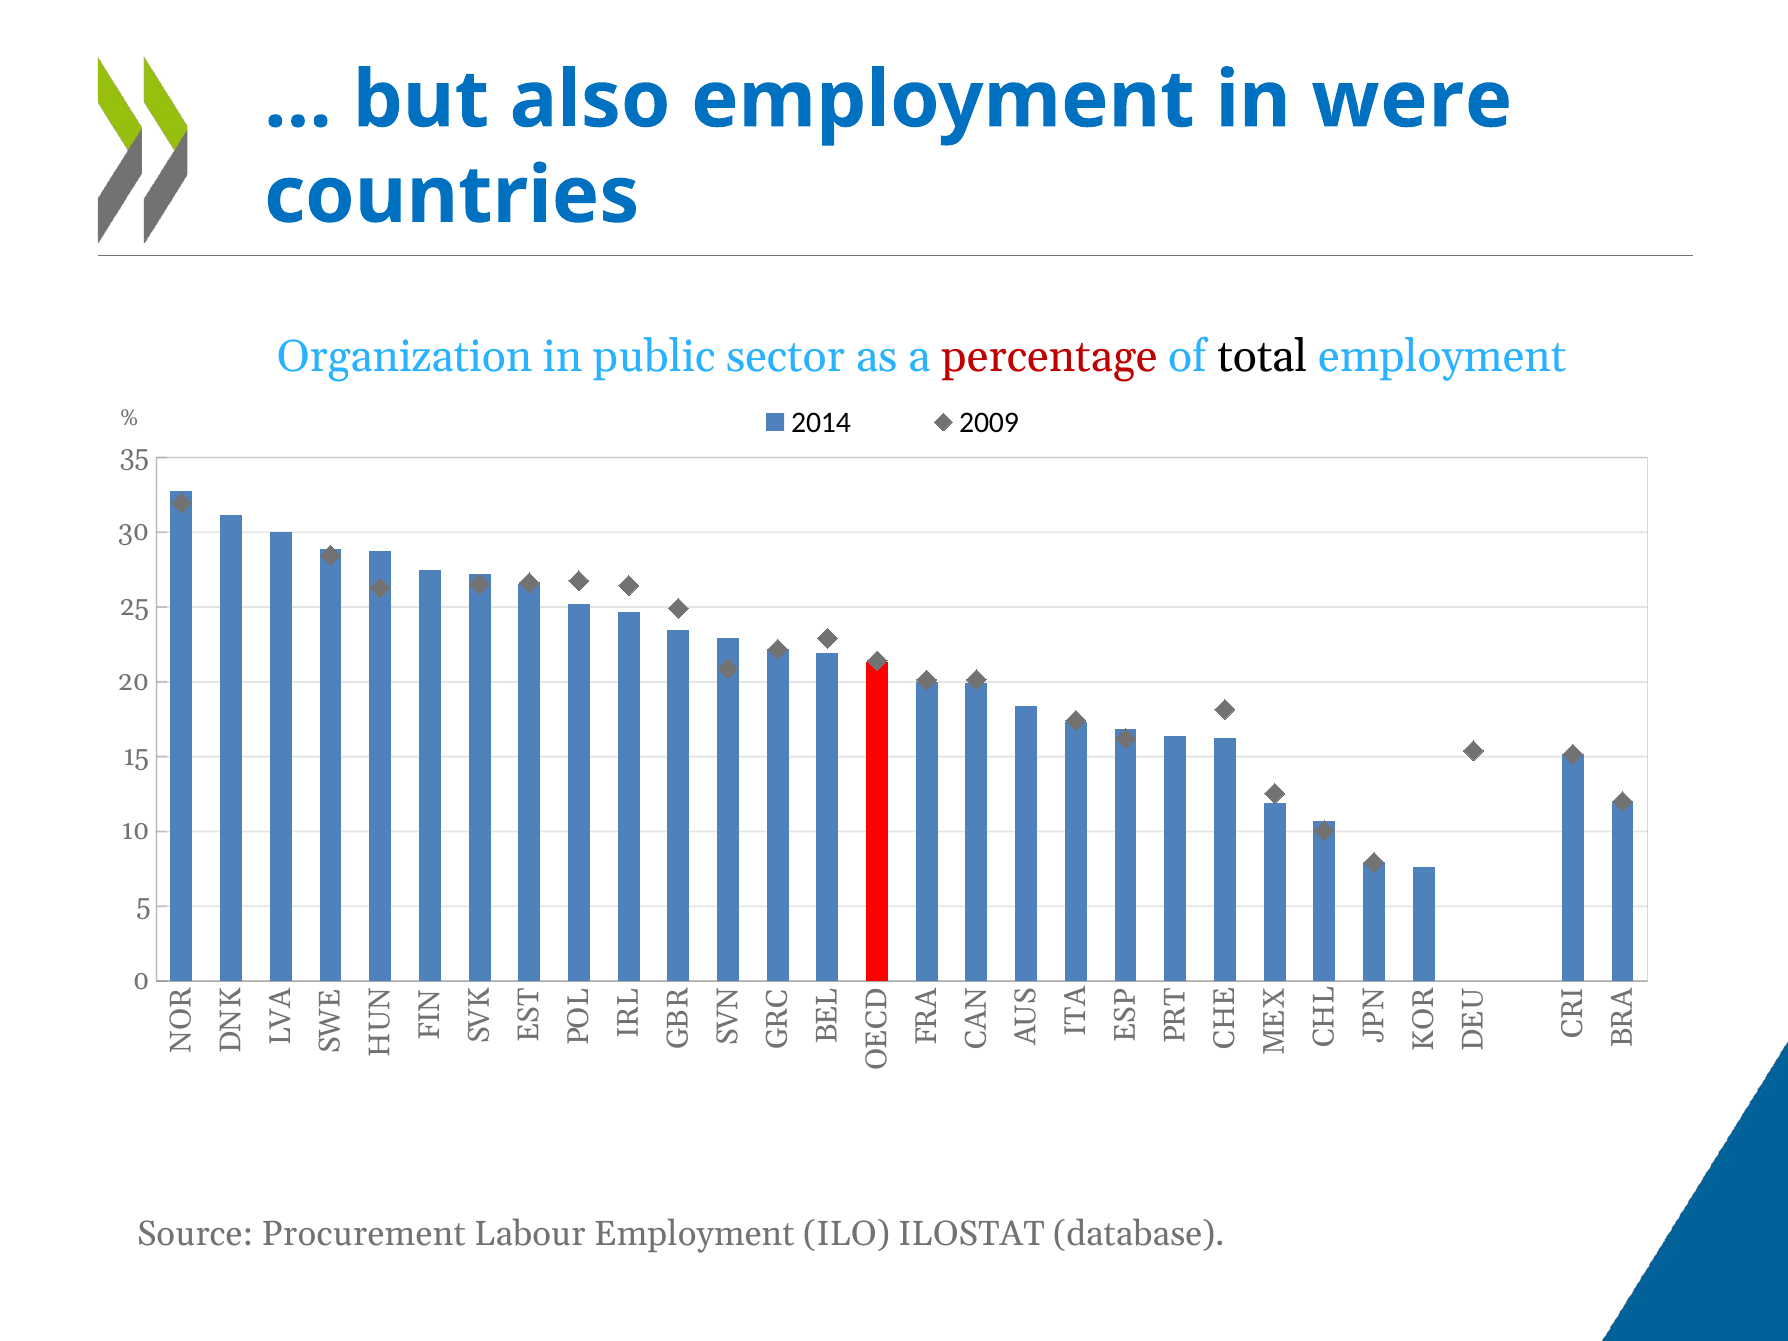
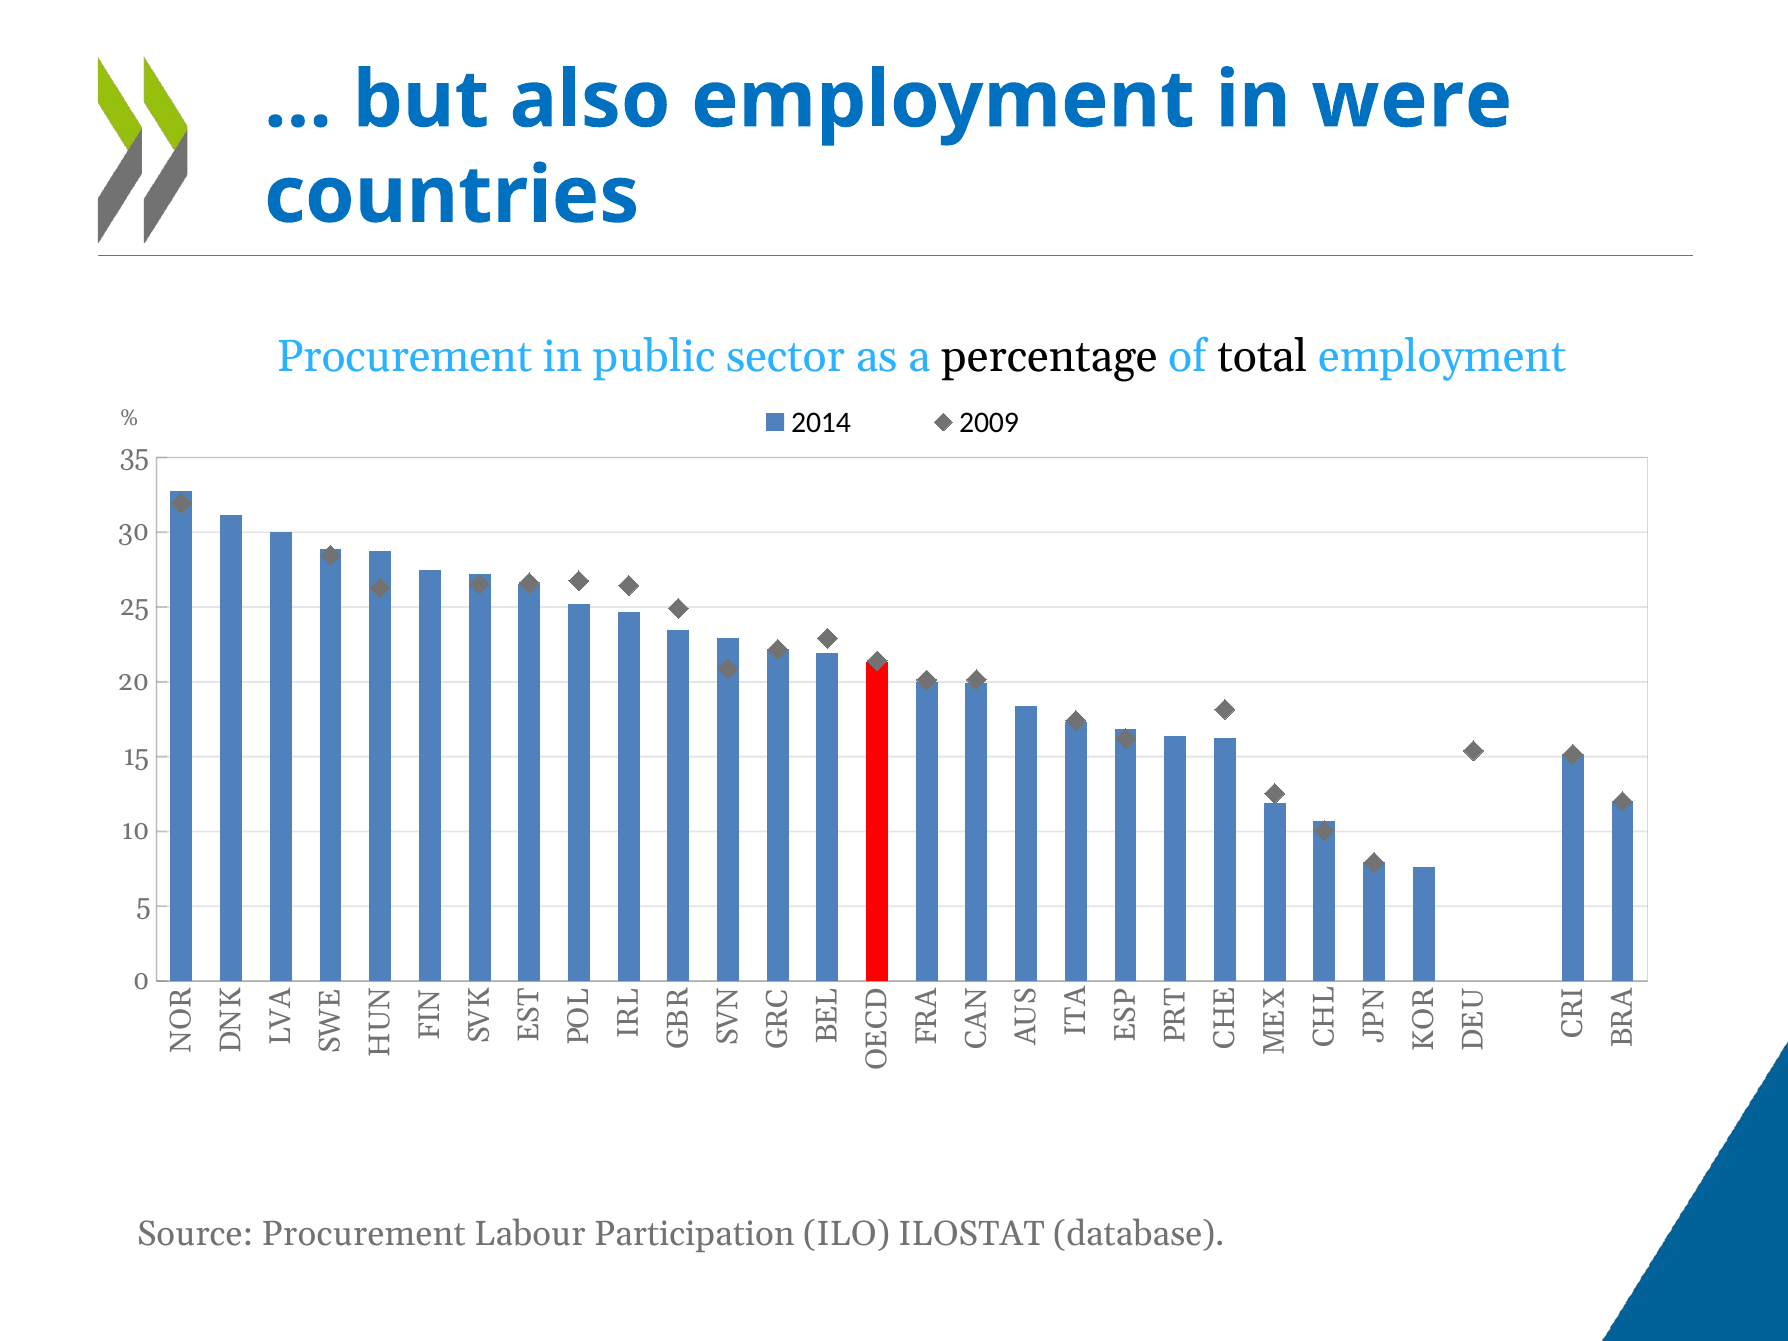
Organization at (404, 357): Organization -> Procurement
percentage colour: red -> black
Labour Employment: Employment -> Participation
